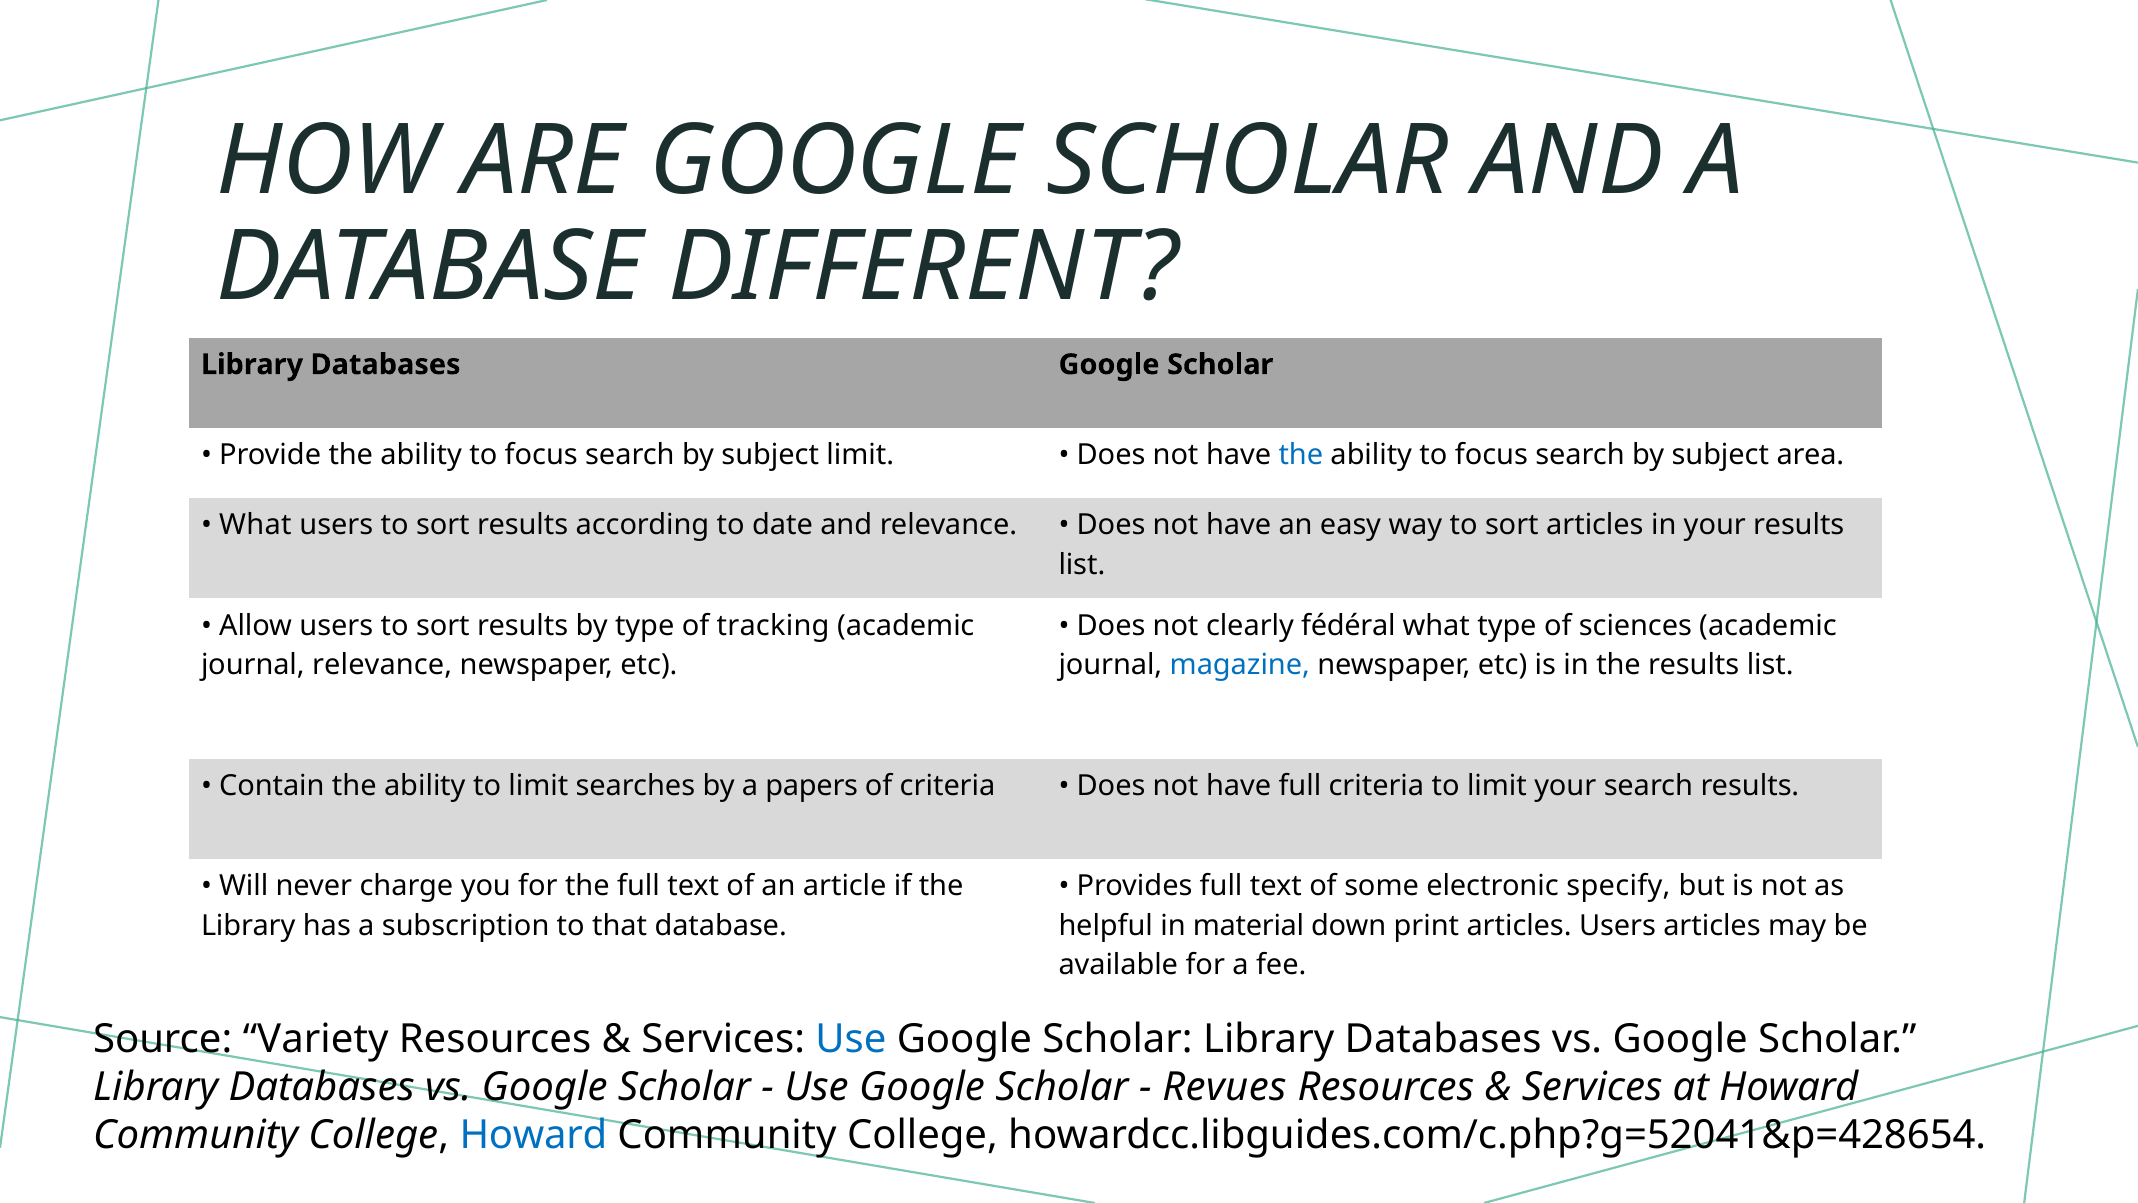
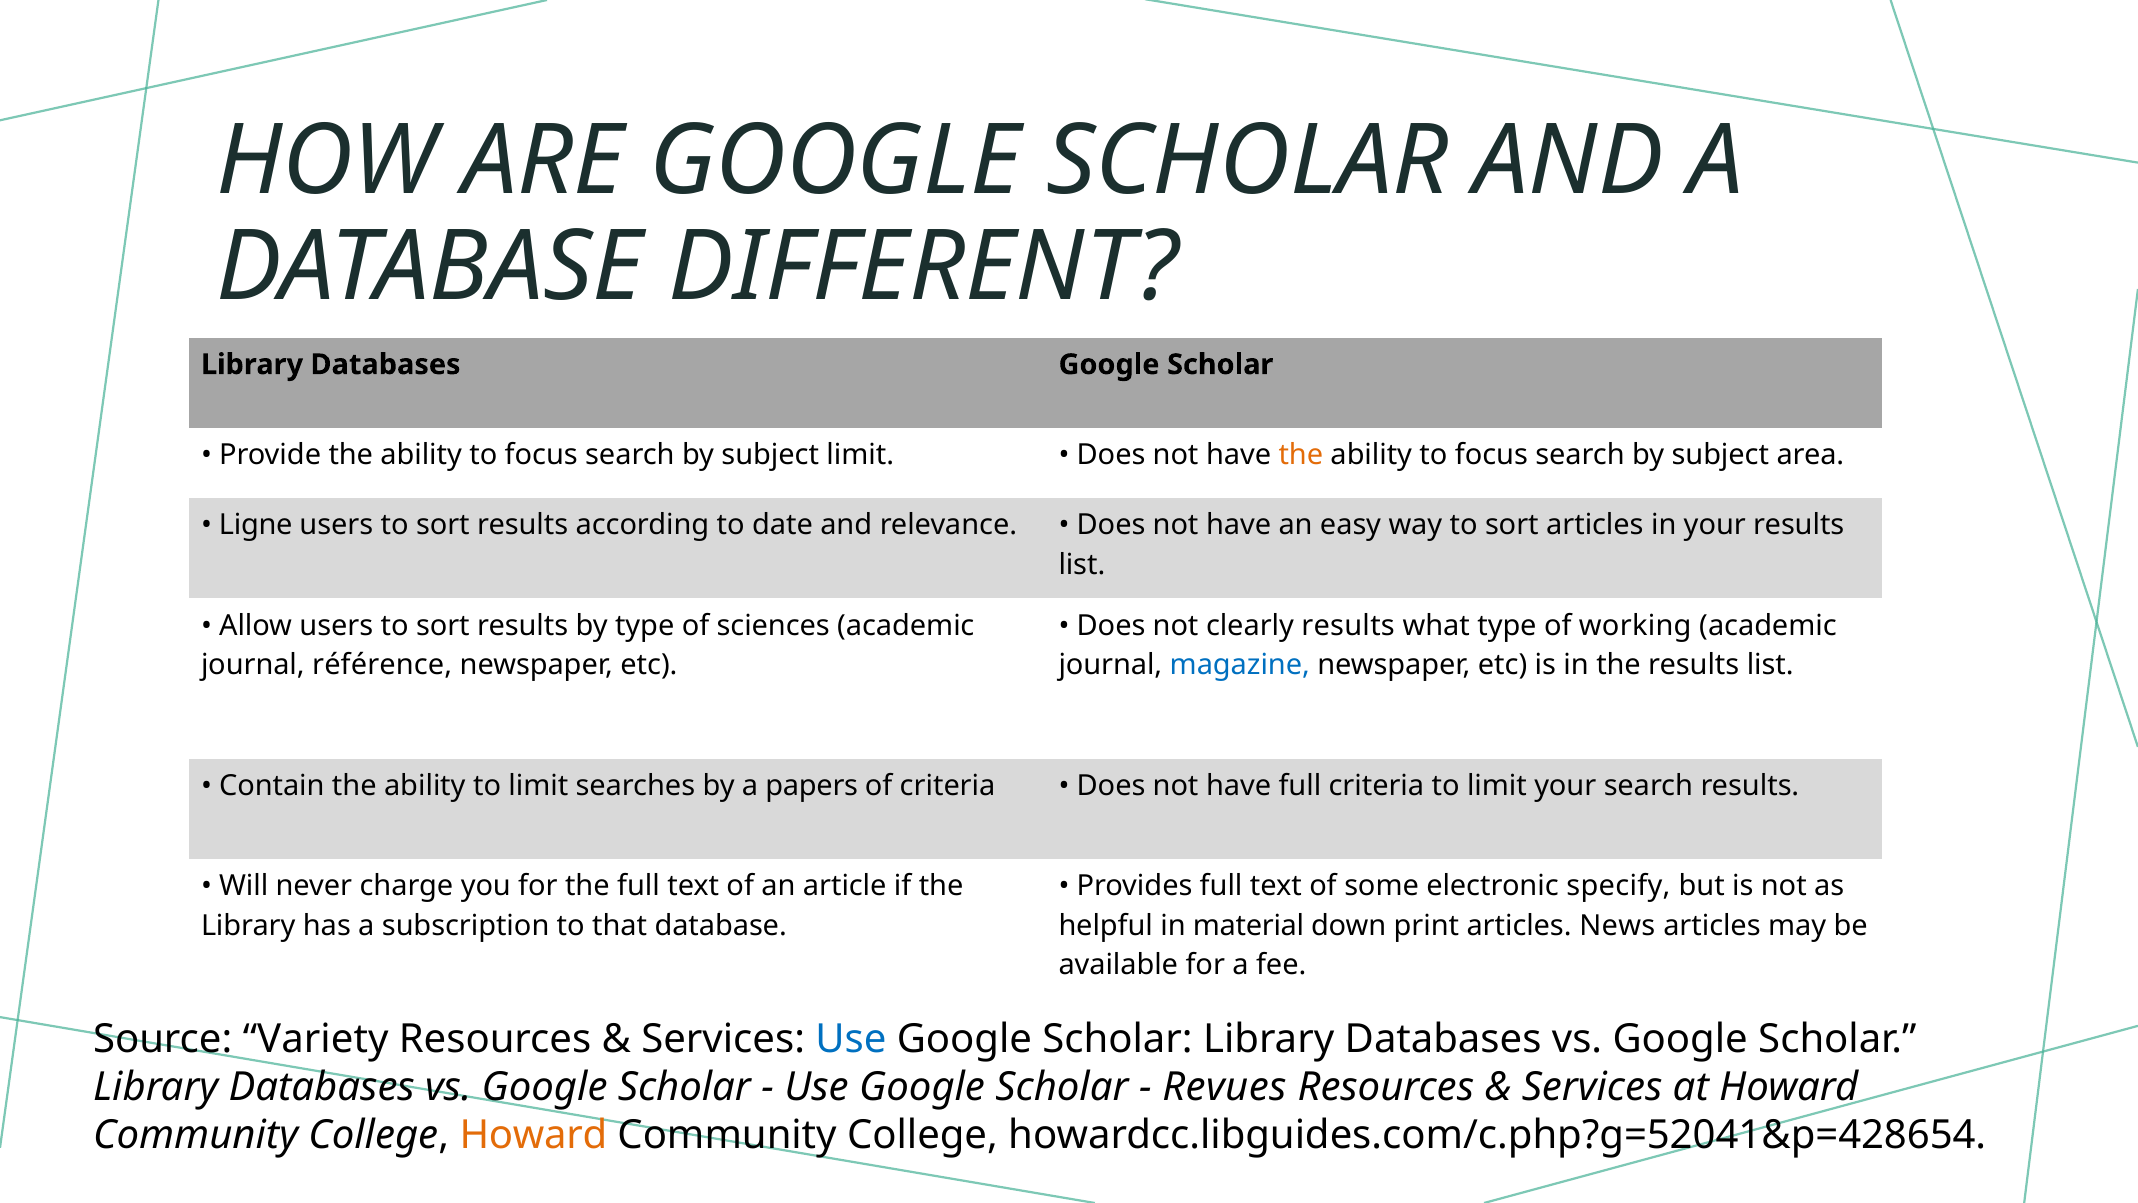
the at (1301, 455) colour: blue -> orange
What at (255, 525): What -> Ligne
tracking: tracking -> sciences
clearly fédéral: fédéral -> results
sciences: sciences -> working
journal relevance: relevance -> référence
articles Users: Users -> News
Howard at (533, 1135) colour: blue -> orange
